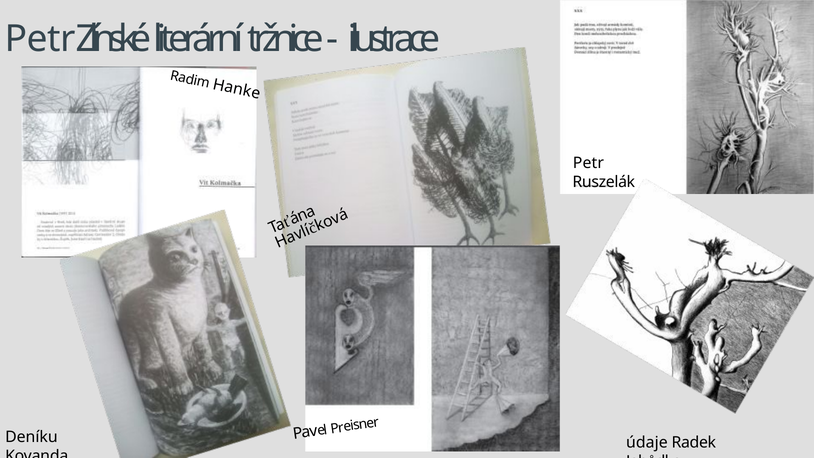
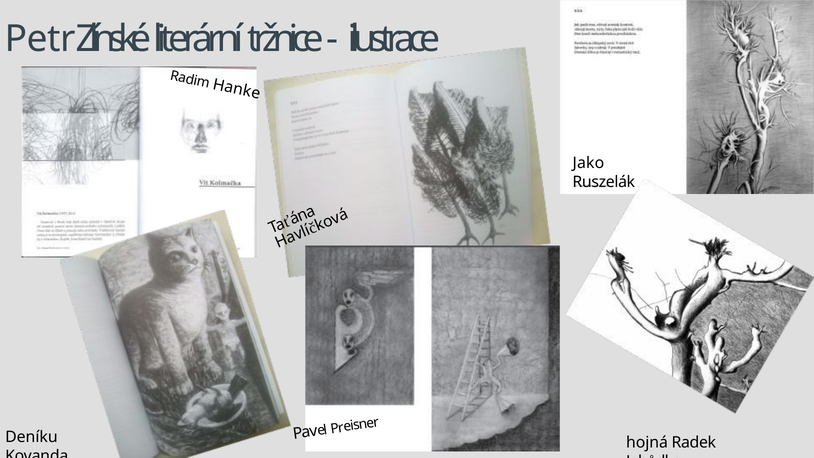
Petr at (588, 163): Petr -> Jako
údaje: údaje -> hojná
